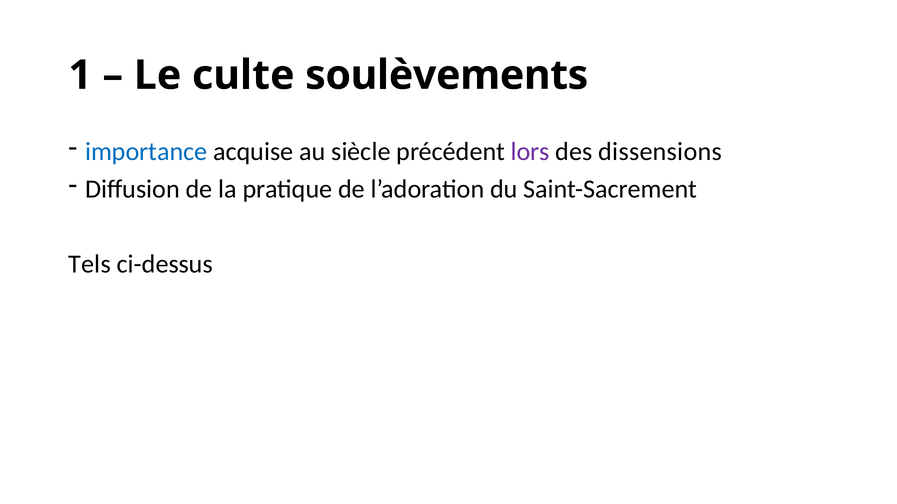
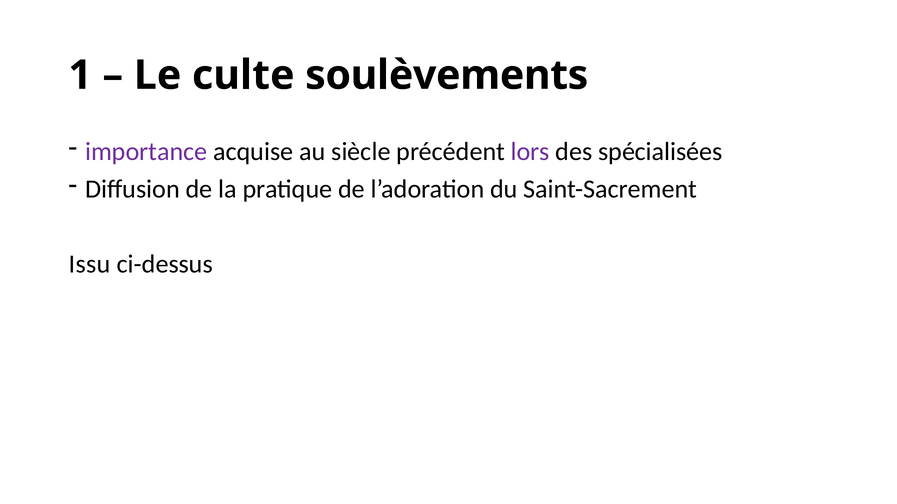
importance colour: blue -> purple
dissensions: dissensions -> spécialisées
Tels: Tels -> Issu
